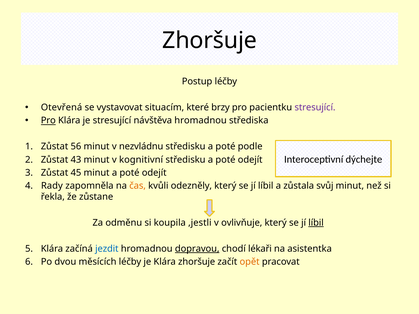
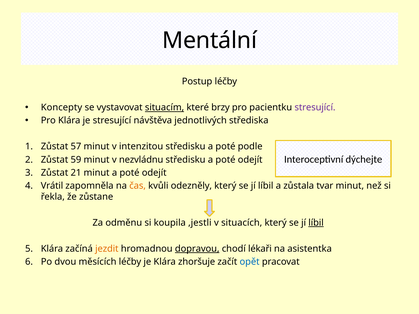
Zhoršuje at (210, 40): Zhoršuje -> Mentální
Otevřená: Otevřená -> Koncepty
situacím underline: none -> present
Pro at (48, 121) underline: present -> none
návštěva hromadnou: hromadnou -> jednotlivých
56: 56 -> 57
nezvládnu: nezvládnu -> intenzitou
43: 43 -> 59
kognitivní: kognitivní -> nezvládnu
45: 45 -> 21
Rady: Rady -> Vrátil
svůj: svůj -> tvar
ovlivňuje: ovlivňuje -> situacích
jezdit colour: blue -> orange
opět colour: orange -> blue
